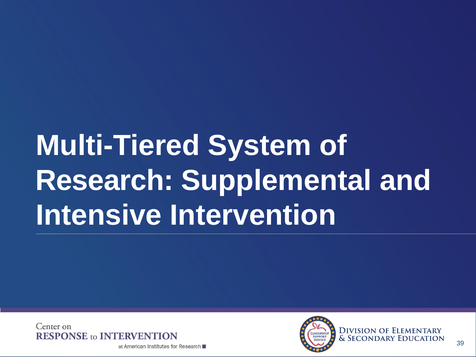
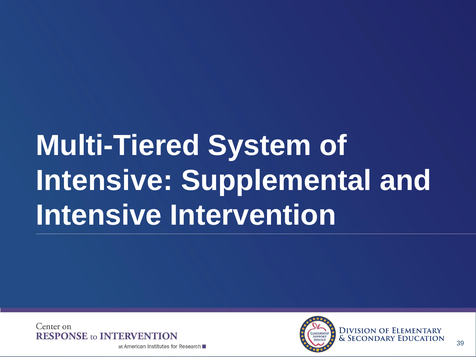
Research at (105, 181): Research -> Intensive
